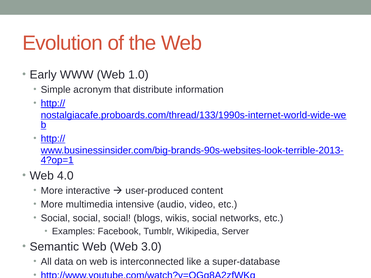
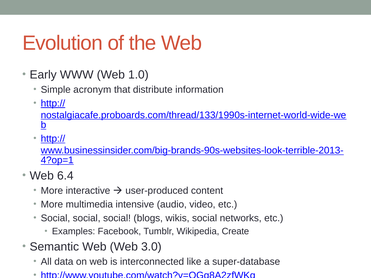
4.0: 4.0 -> 6.4
Server: Server -> Create
